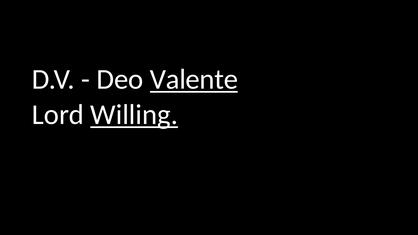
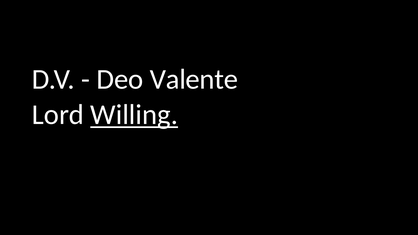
Valente underline: present -> none
